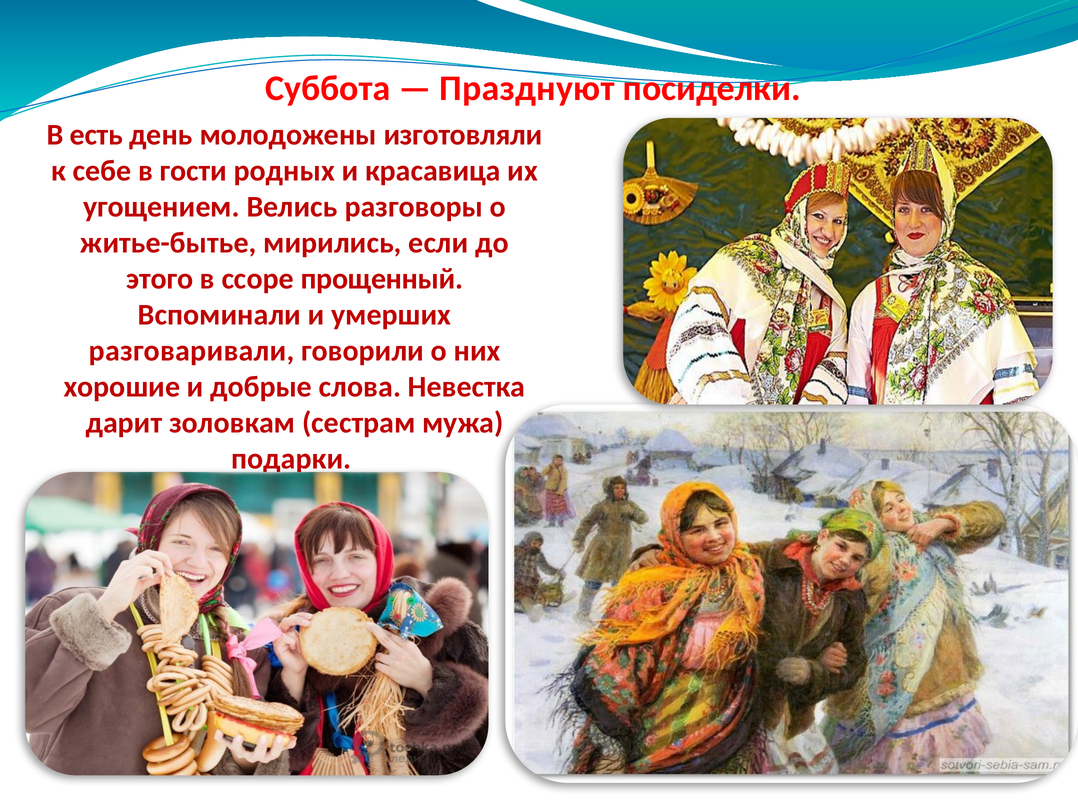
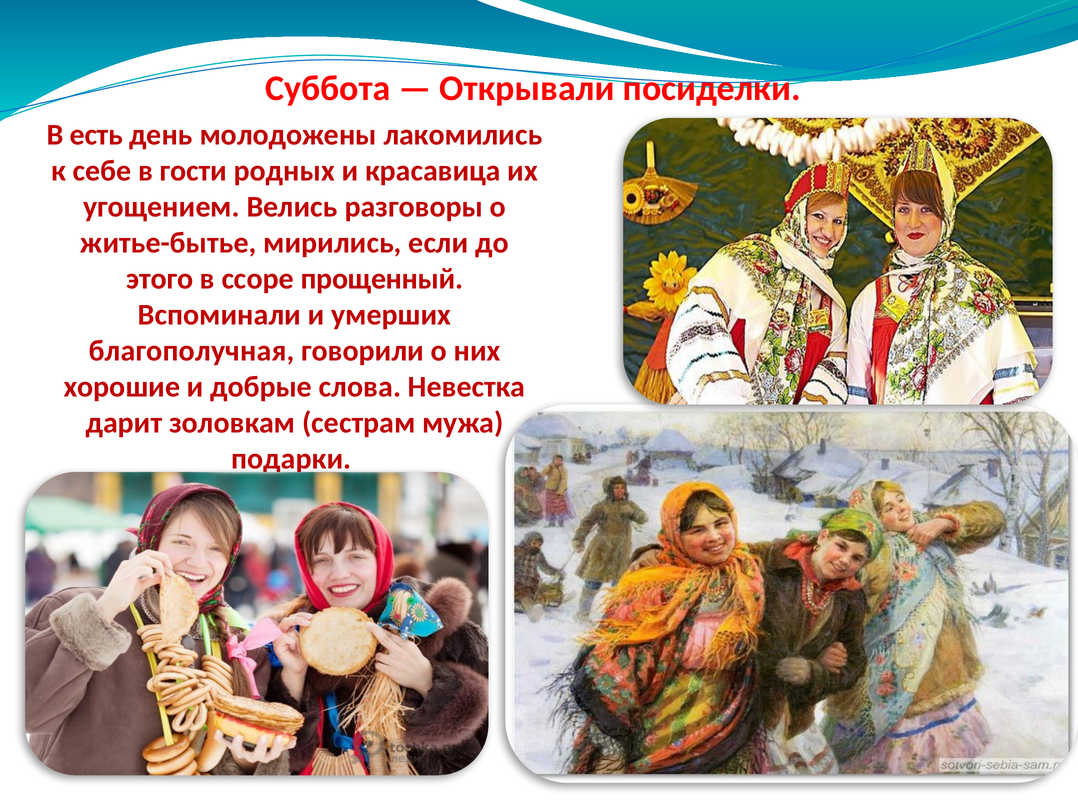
Празднуют: Празднуют -> Открывали
изготовляли: изготовляли -> лакомились
разговаривали: разговаривали -> благополучная
